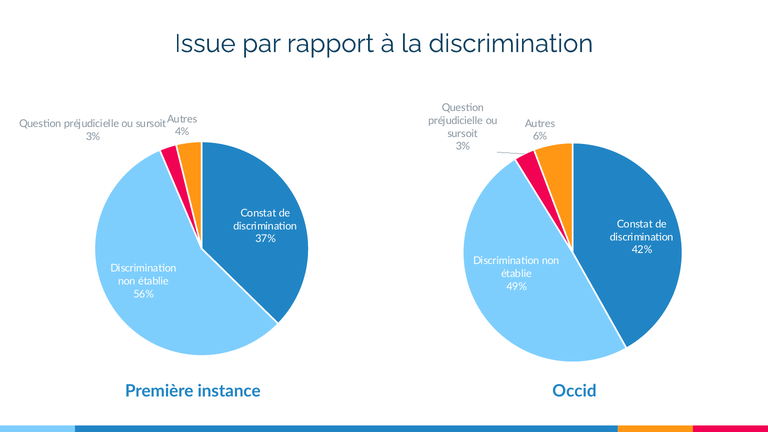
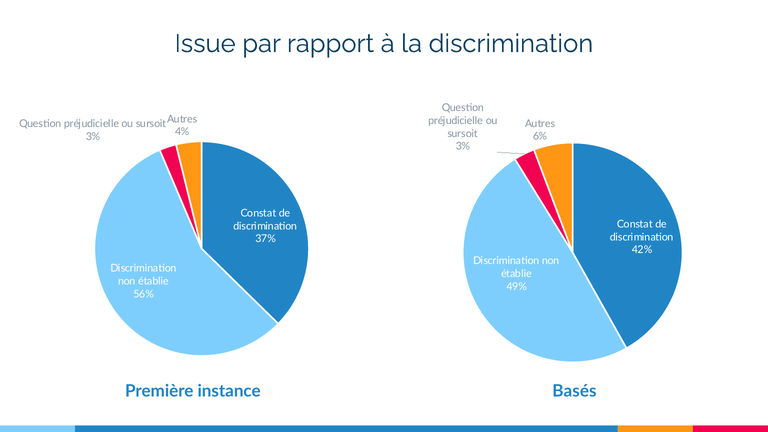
Occid: Occid -> Basés
